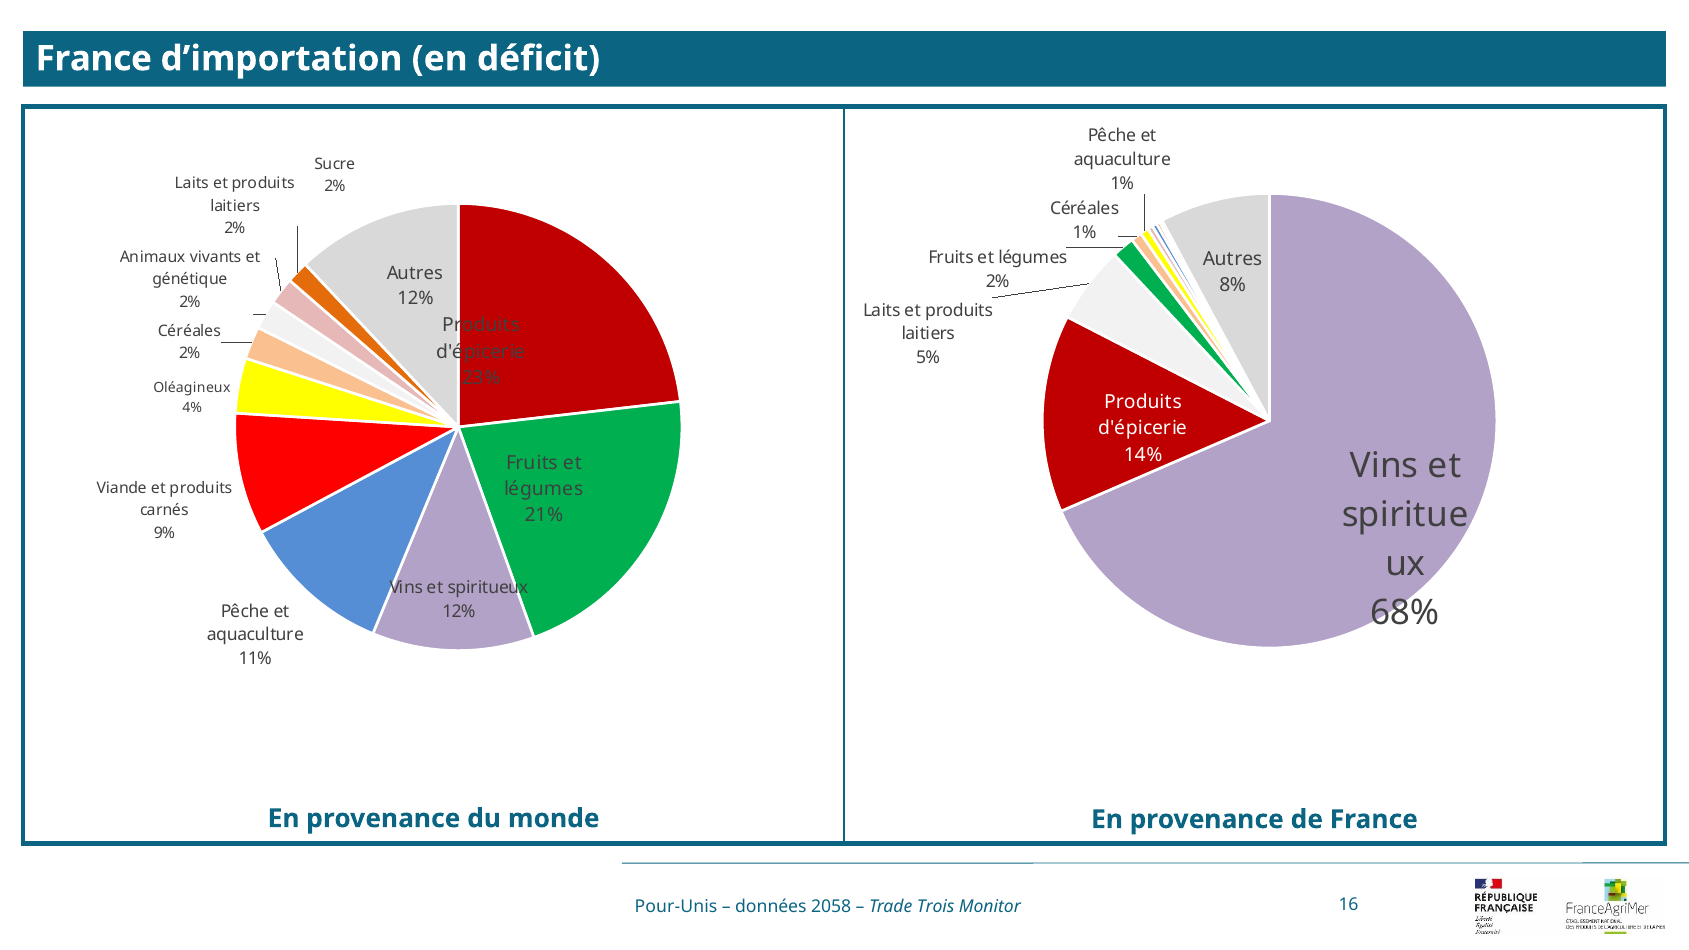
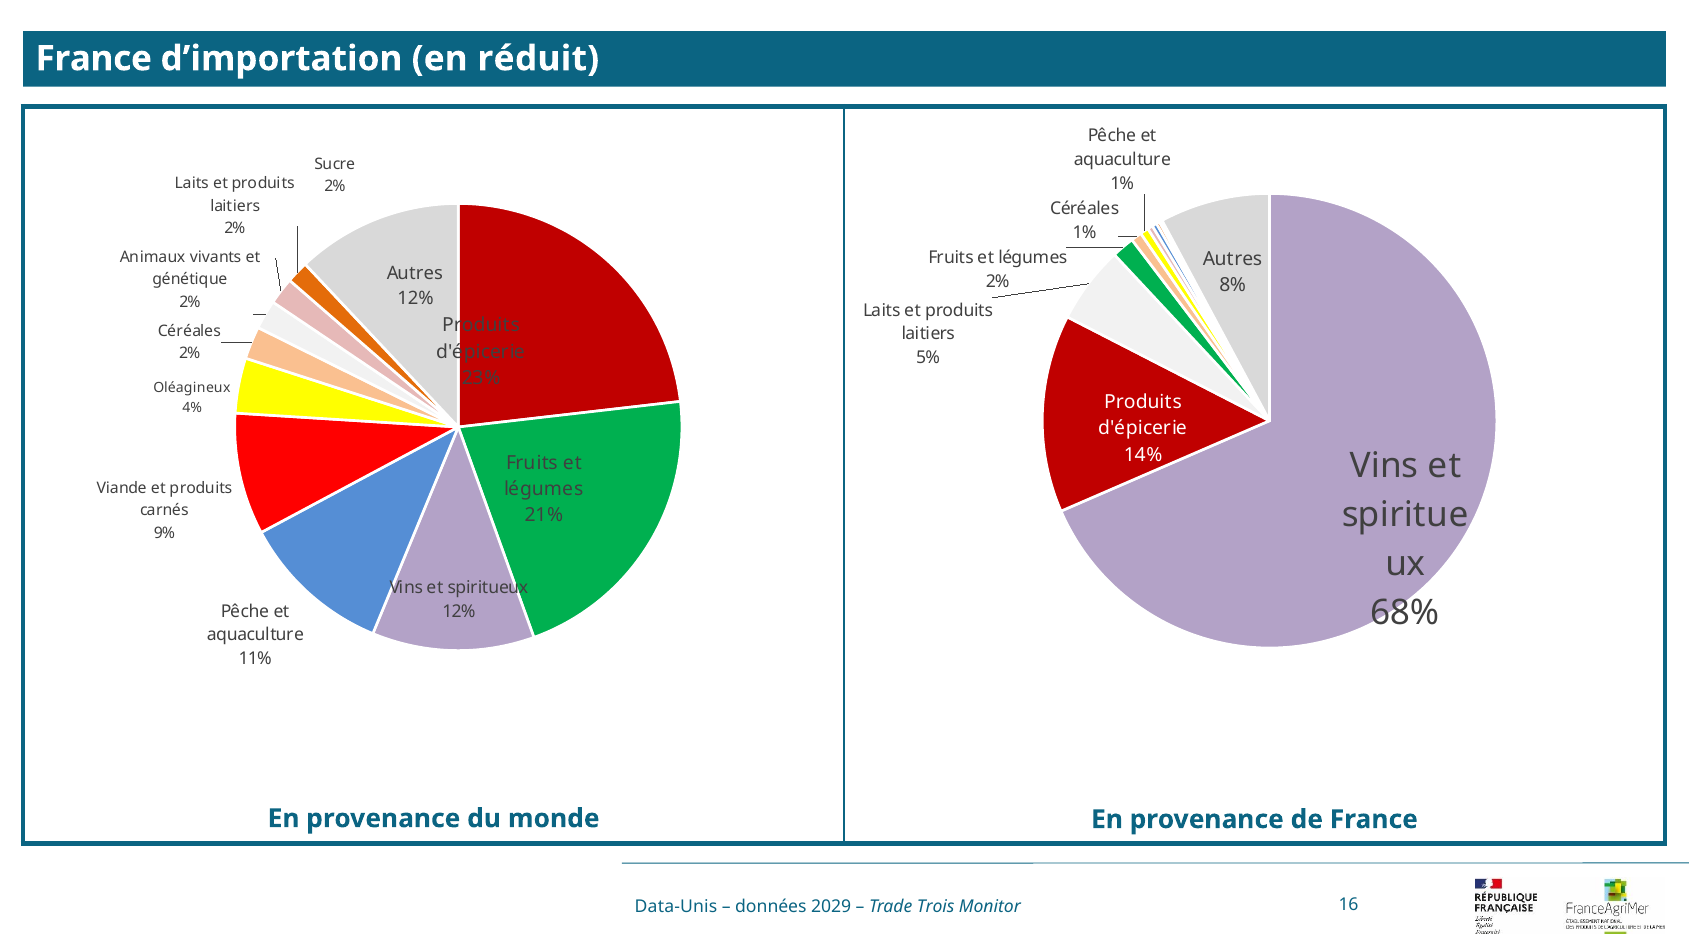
déficit: déficit -> réduit
Pour-Unis: Pour-Unis -> Data-Unis
2058: 2058 -> 2029
